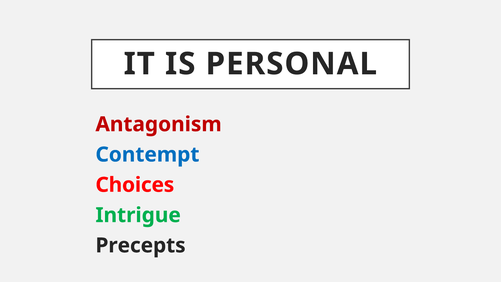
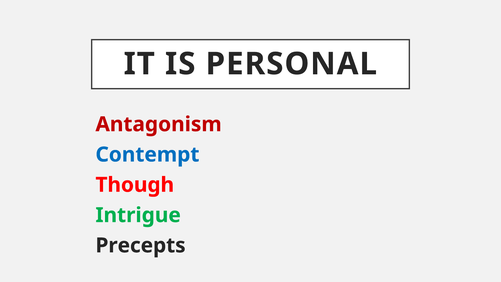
Choices: Choices -> Though
